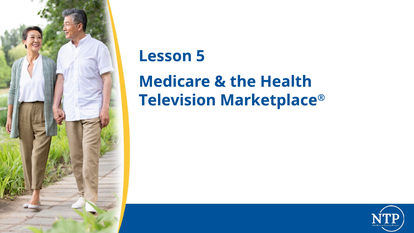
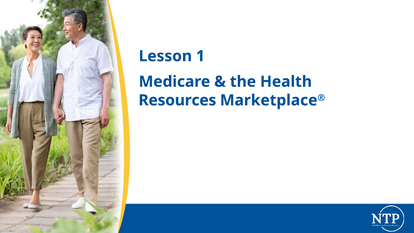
5: 5 -> 1
Television: Television -> Resources
